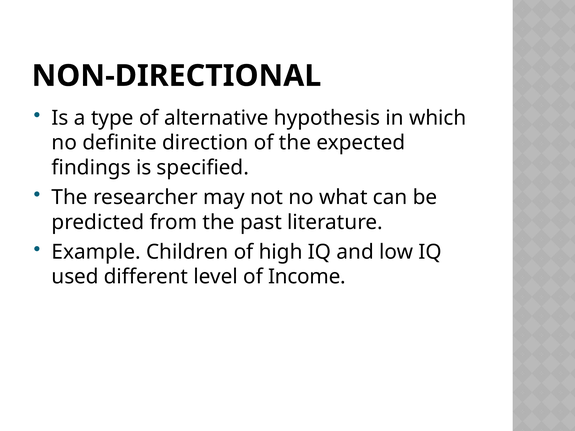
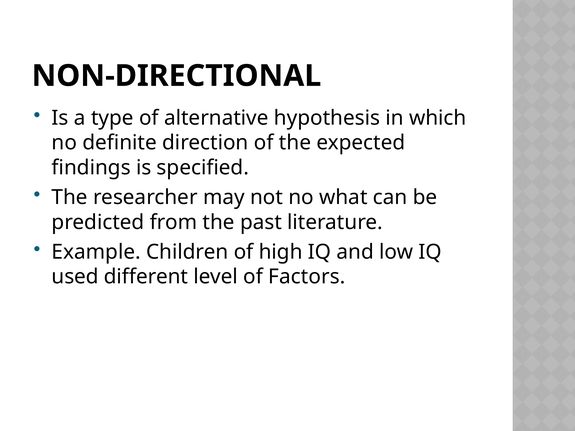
Income: Income -> Factors
